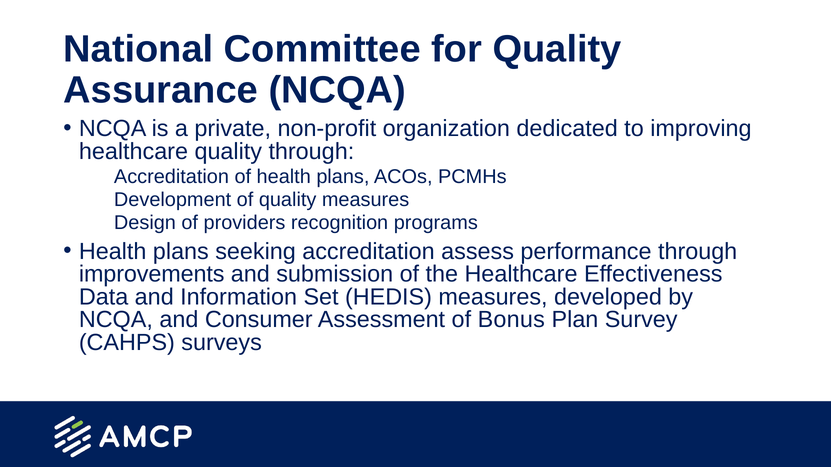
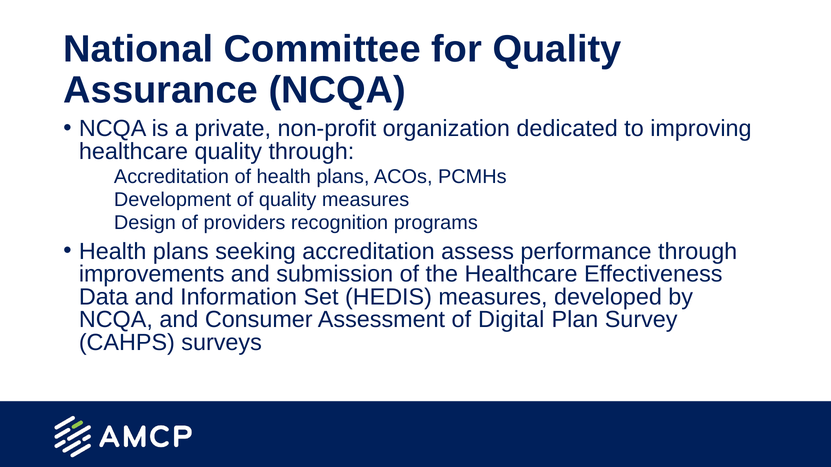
Bonus: Bonus -> Digital
